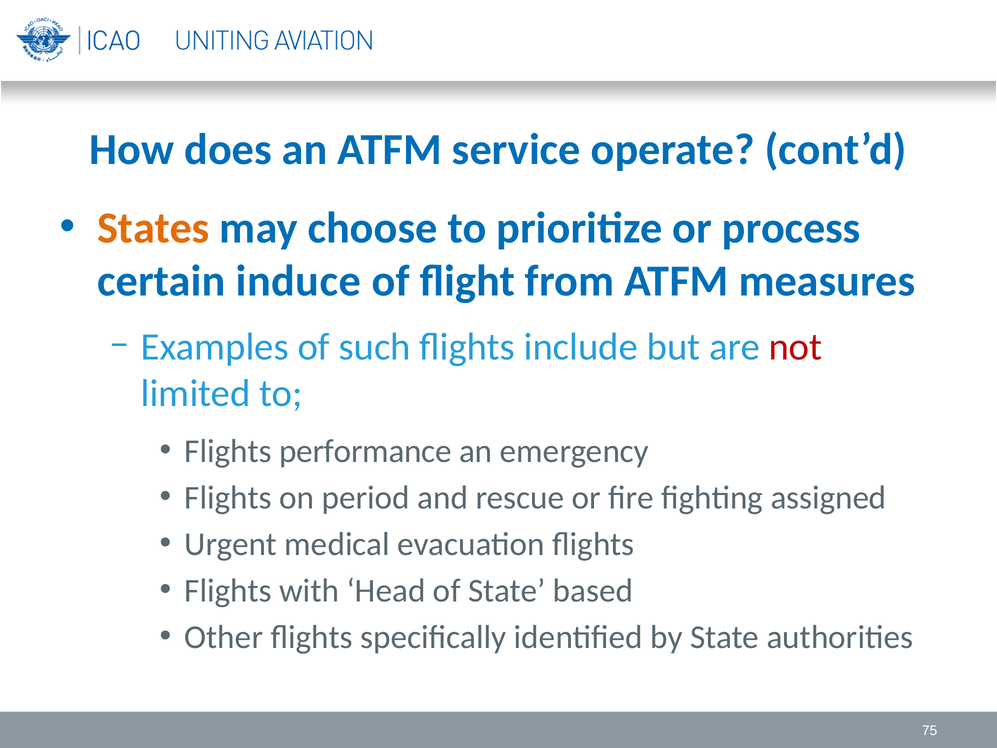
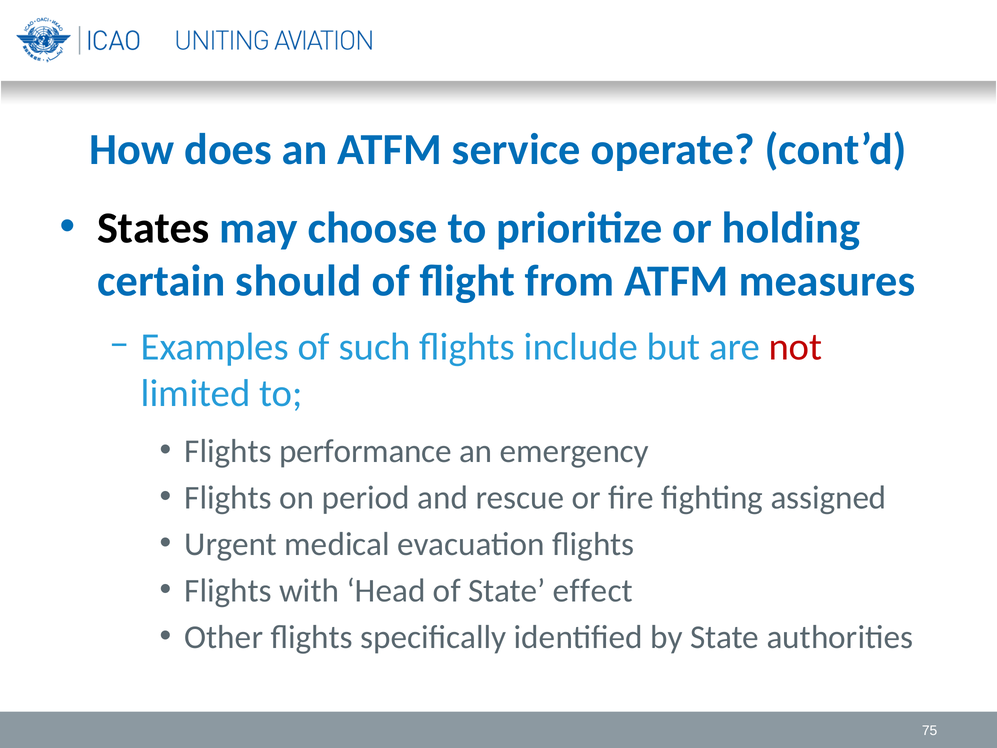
States colour: orange -> black
process: process -> holding
induce: induce -> should
based: based -> effect
